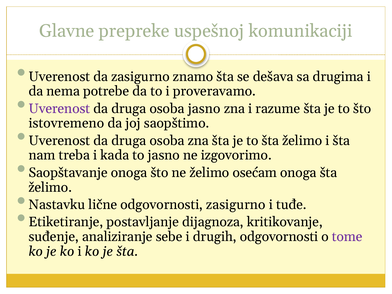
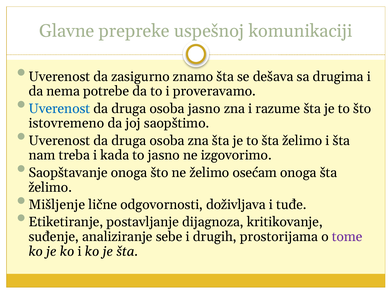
Uverenost at (59, 109) colour: purple -> blue
Nastavku: Nastavku -> Mišljenje
odgovornosti zasigurno: zasigurno -> doživljava
drugih odgovornosti: odgovornosti -> prostorijama
